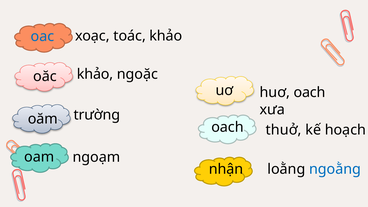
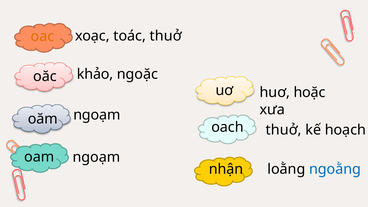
oac colour: blue -> orange
toác khảo: khảo -> thuở
huơ oach: oach -> hoặc
oăm trường: trường -> ngoạm
